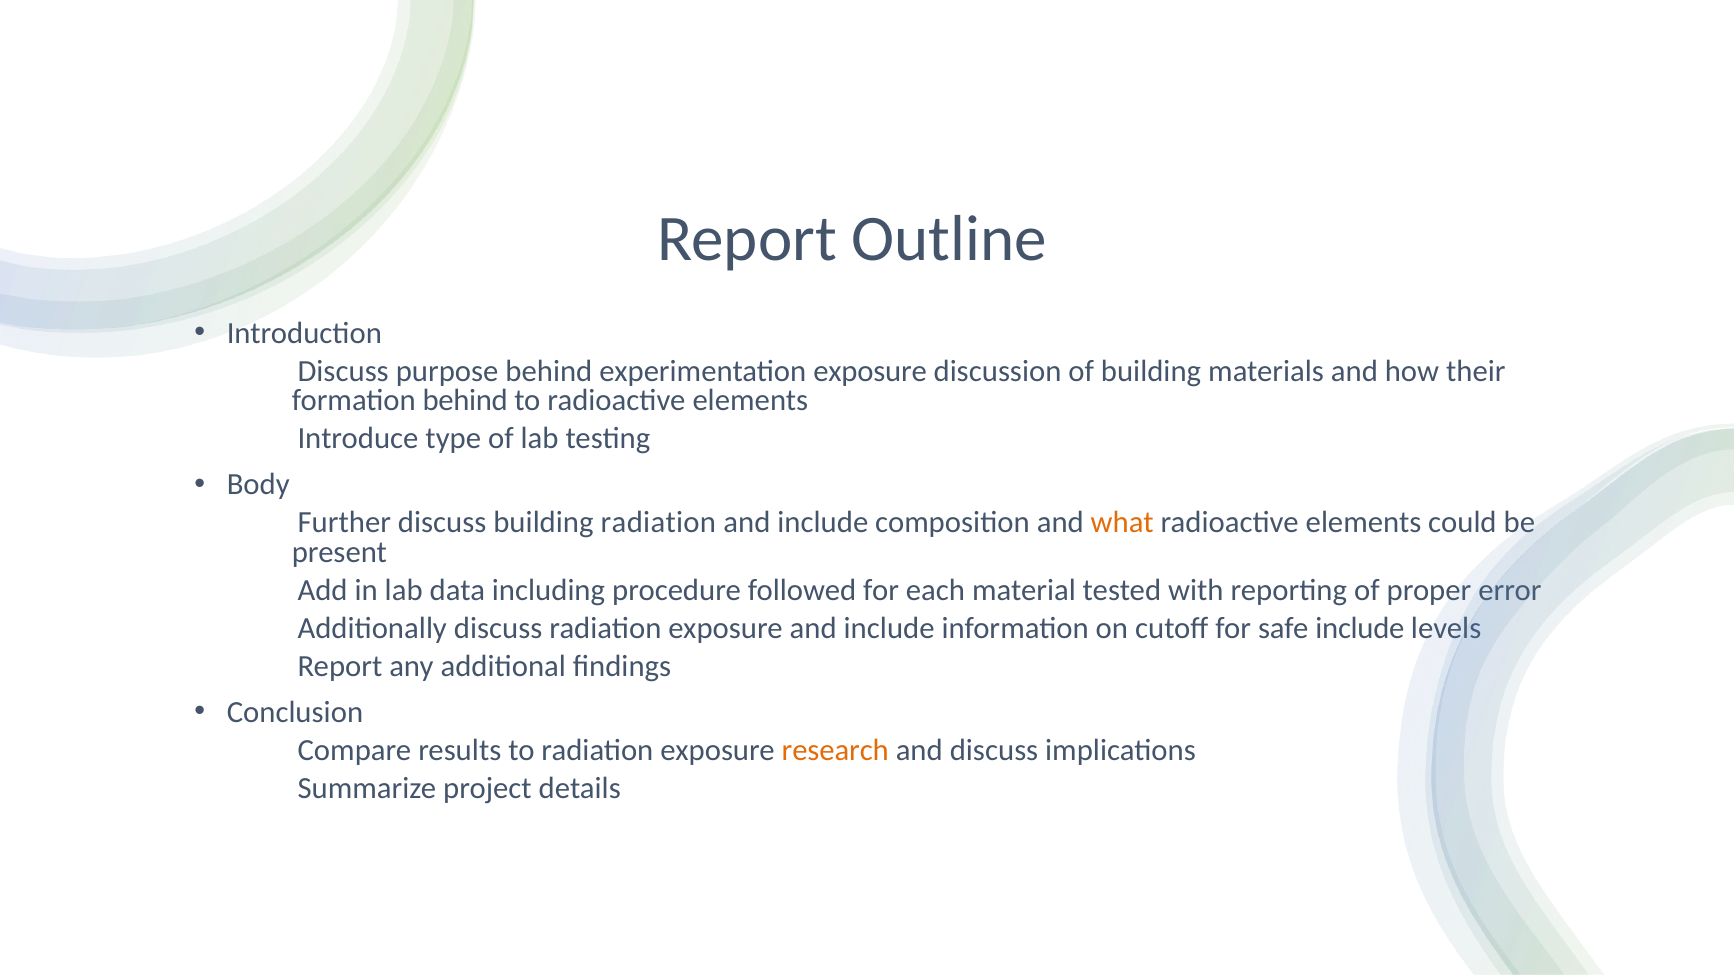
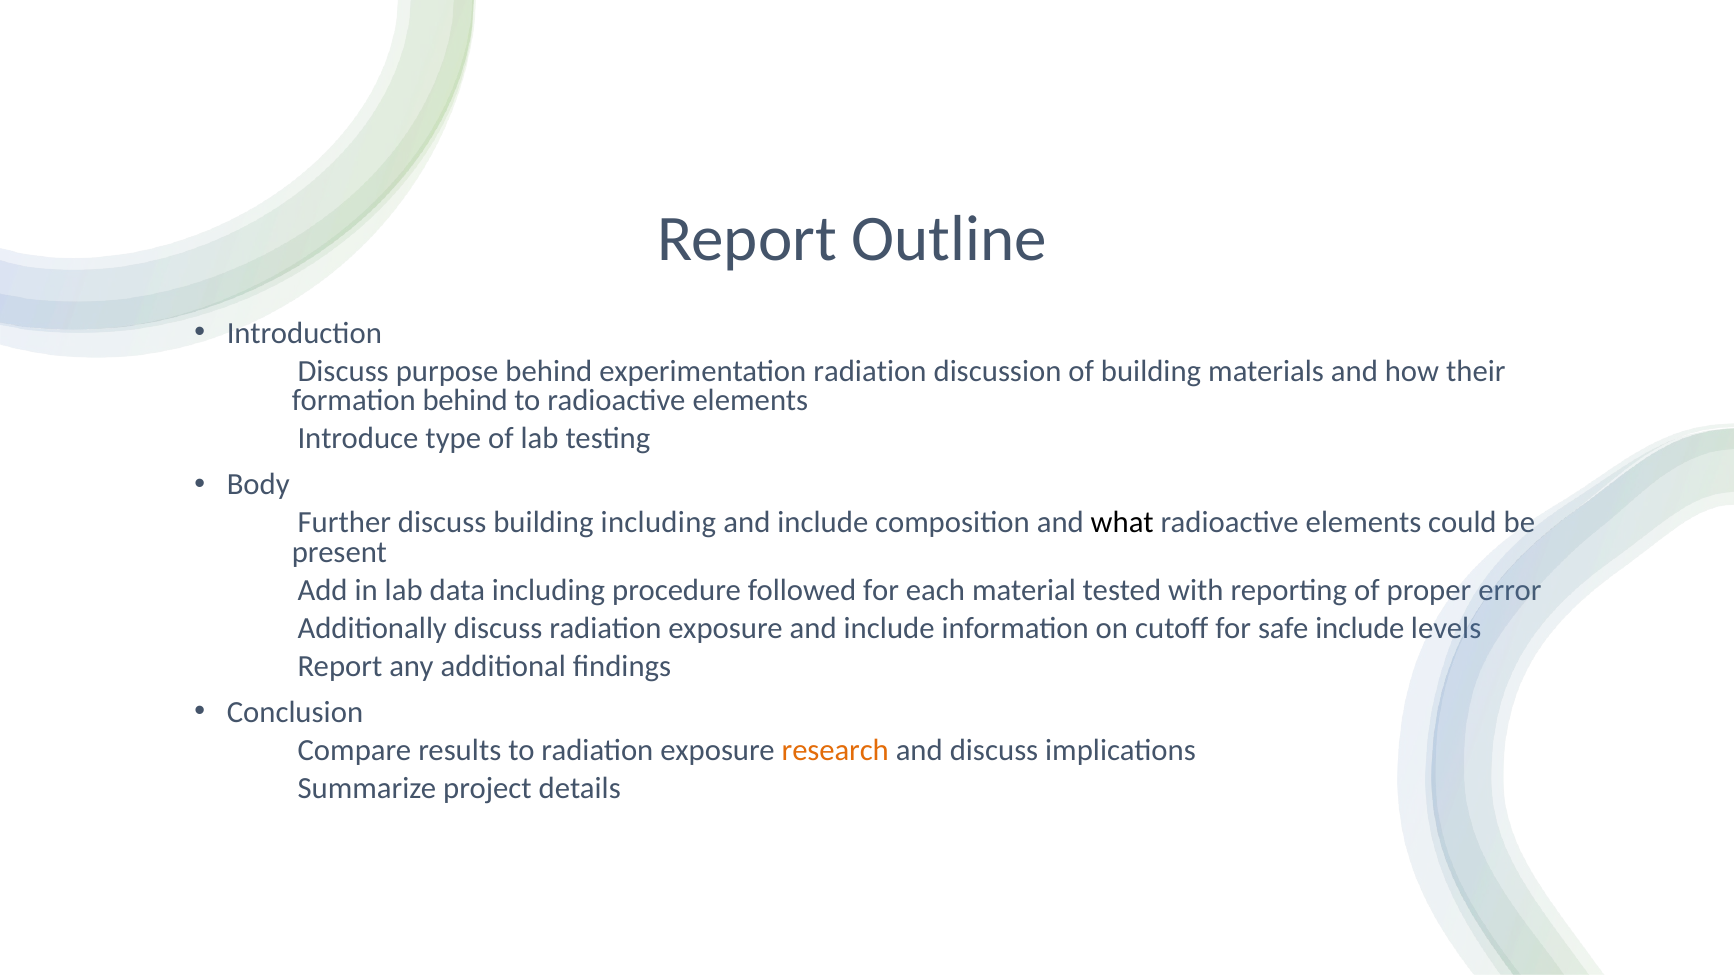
experimentation exposure: exposure -> radiation
building radiation: radiation -> including
what colour: orange -> black
